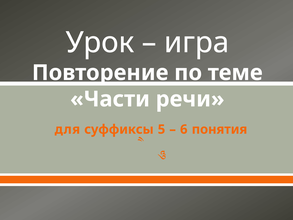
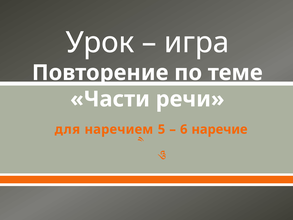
суффиксы: суффиксы -> наречием
понятия: понятия -> наречие
